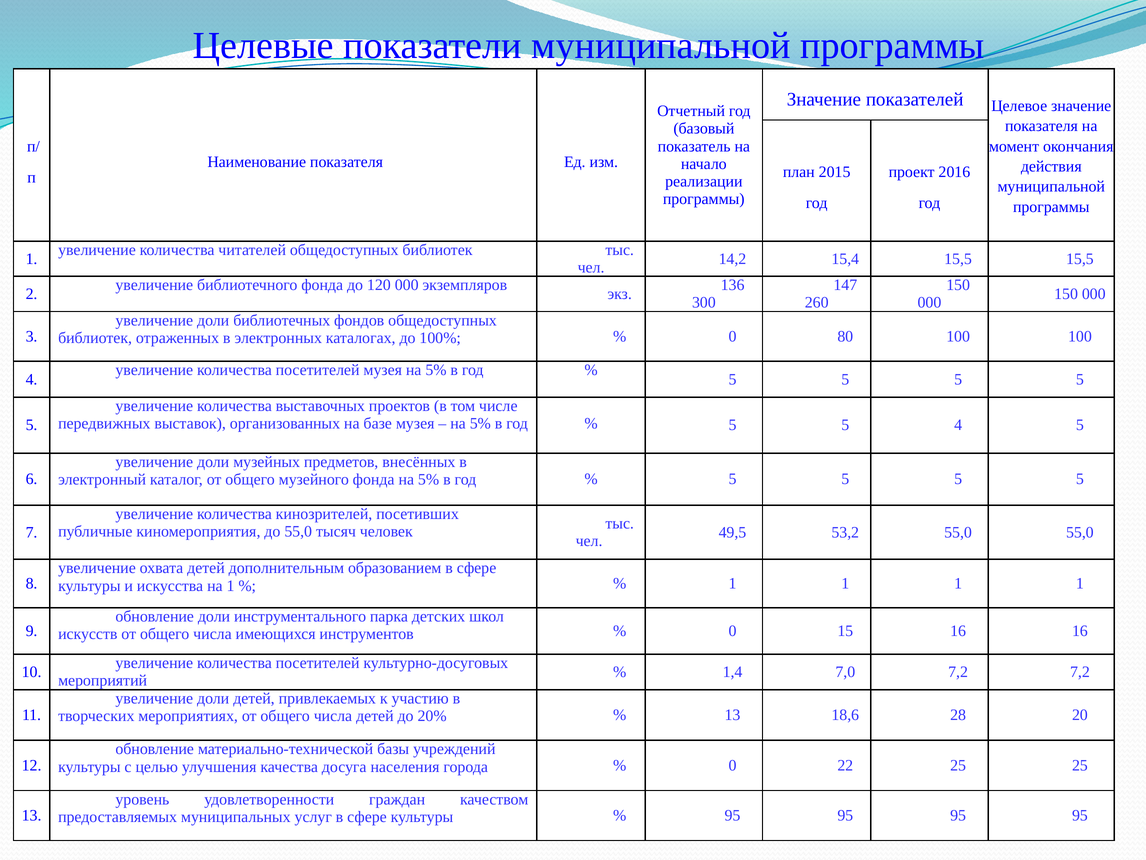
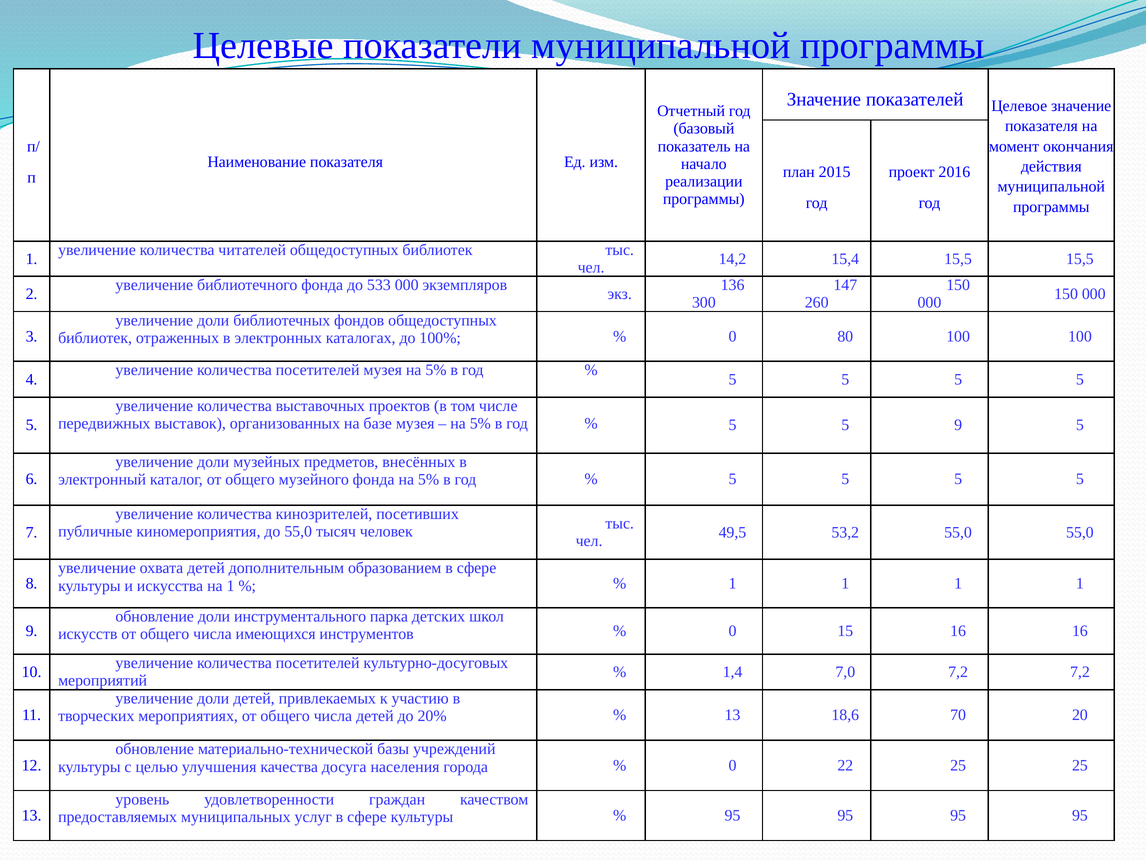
120: 120 -> 533
5 4: 4 -> 9
28: 28 -> 70
